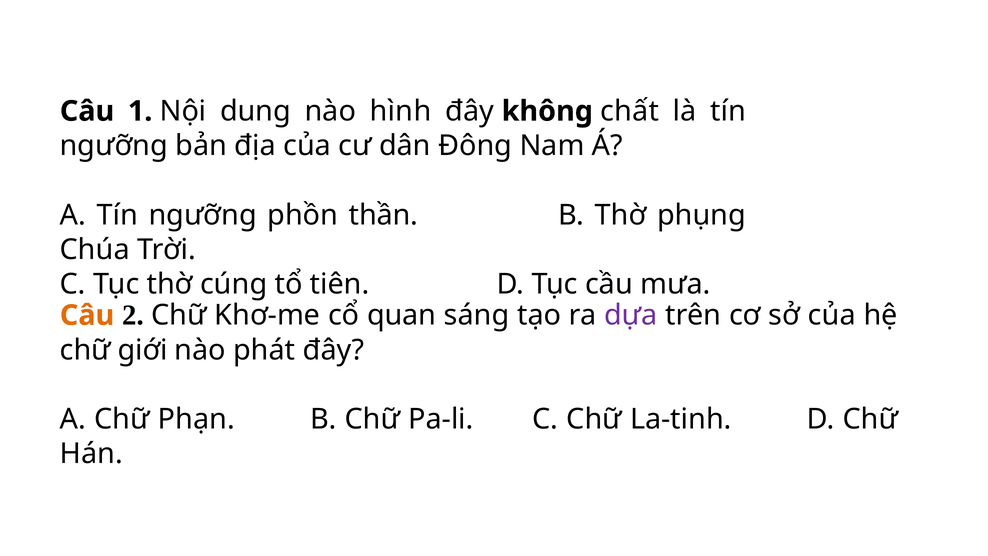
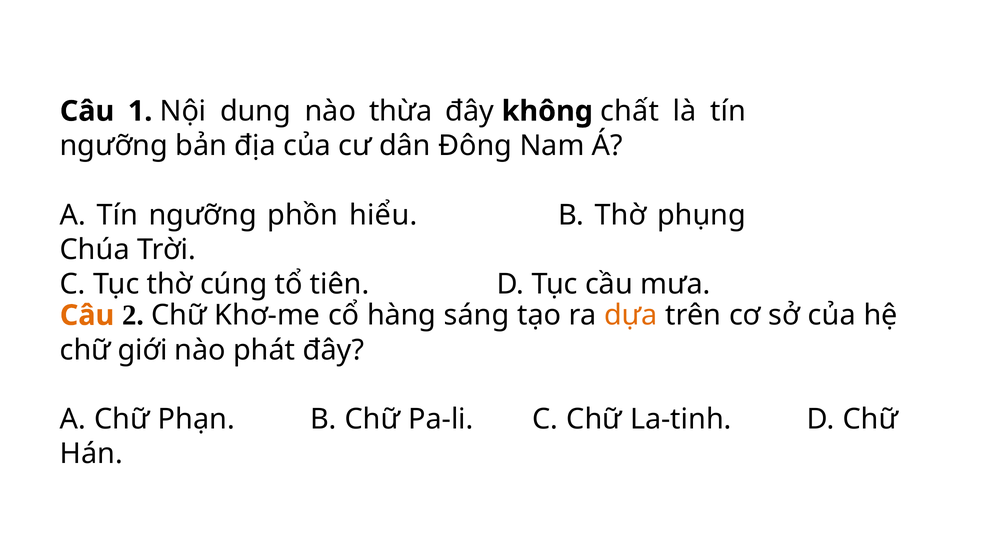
hình: hình -> thừa
thần: thần -> hiểu
quan: quan -> hàng
dựa colour: purple -> orange
